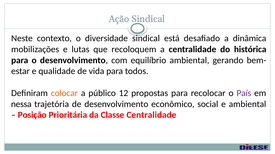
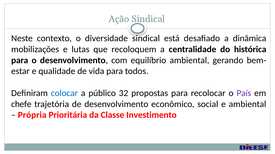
colocar colour: orange -> blue
12: 12 -> 32
nessa: nessa -> chefe
Posição: Posição -> Própria
Classe Centralidade: Centralidade -> Investimento
